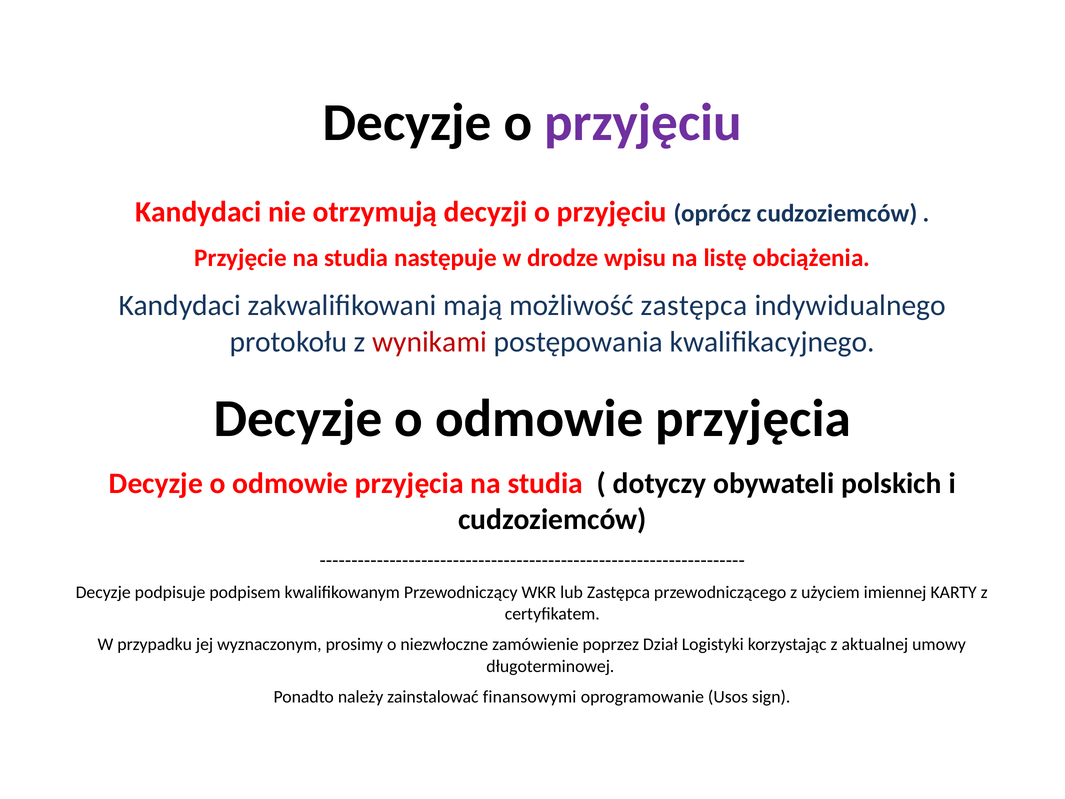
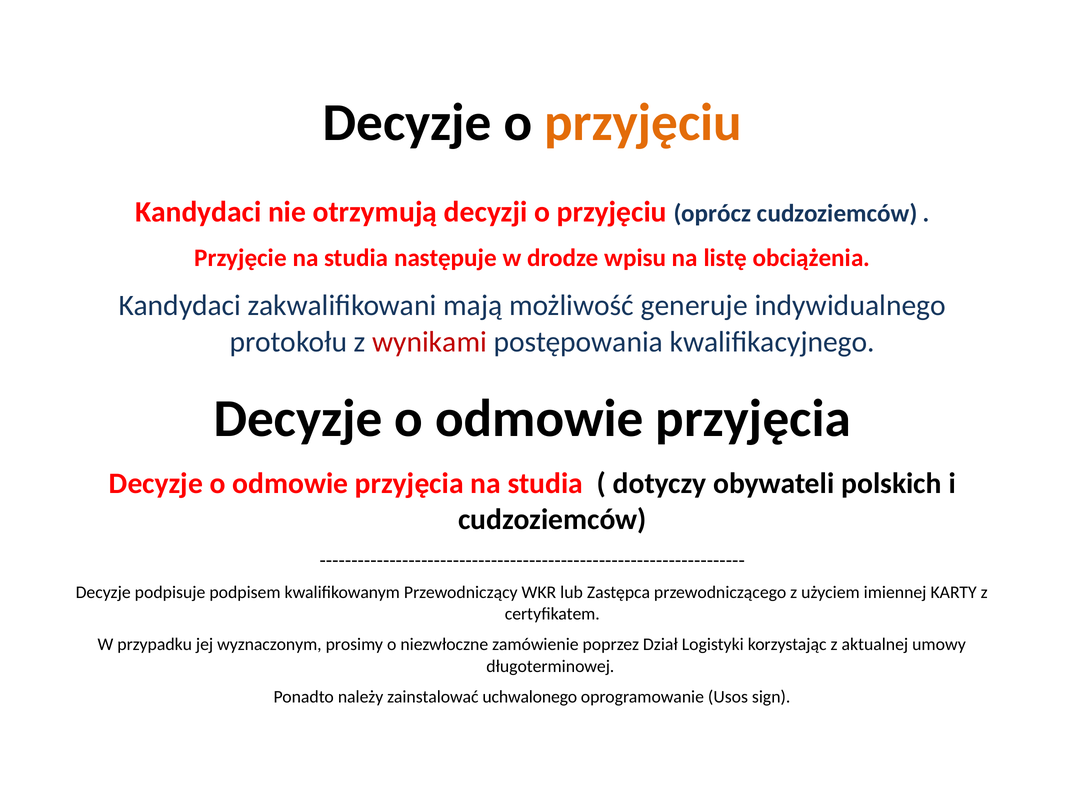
przyjęciu at (643, 123) colour: purple -> orange
możliwość zastępca: zastępca -> generuje
finansowymi: finansowymi -> uchwalonego
